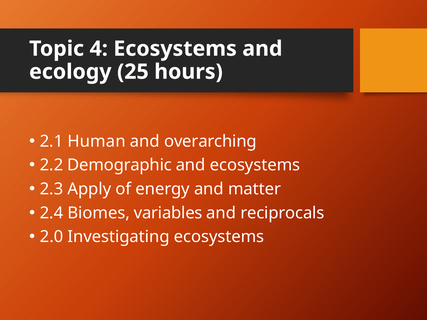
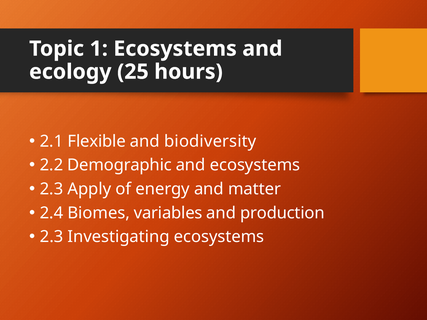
4: 4 -> 1
Human: Human -> Flexible
overarching: overarching -> biodiversity
reciprocals: reciprocals -> production
2.0 at (52, 237): 2.0 -> 2.3
